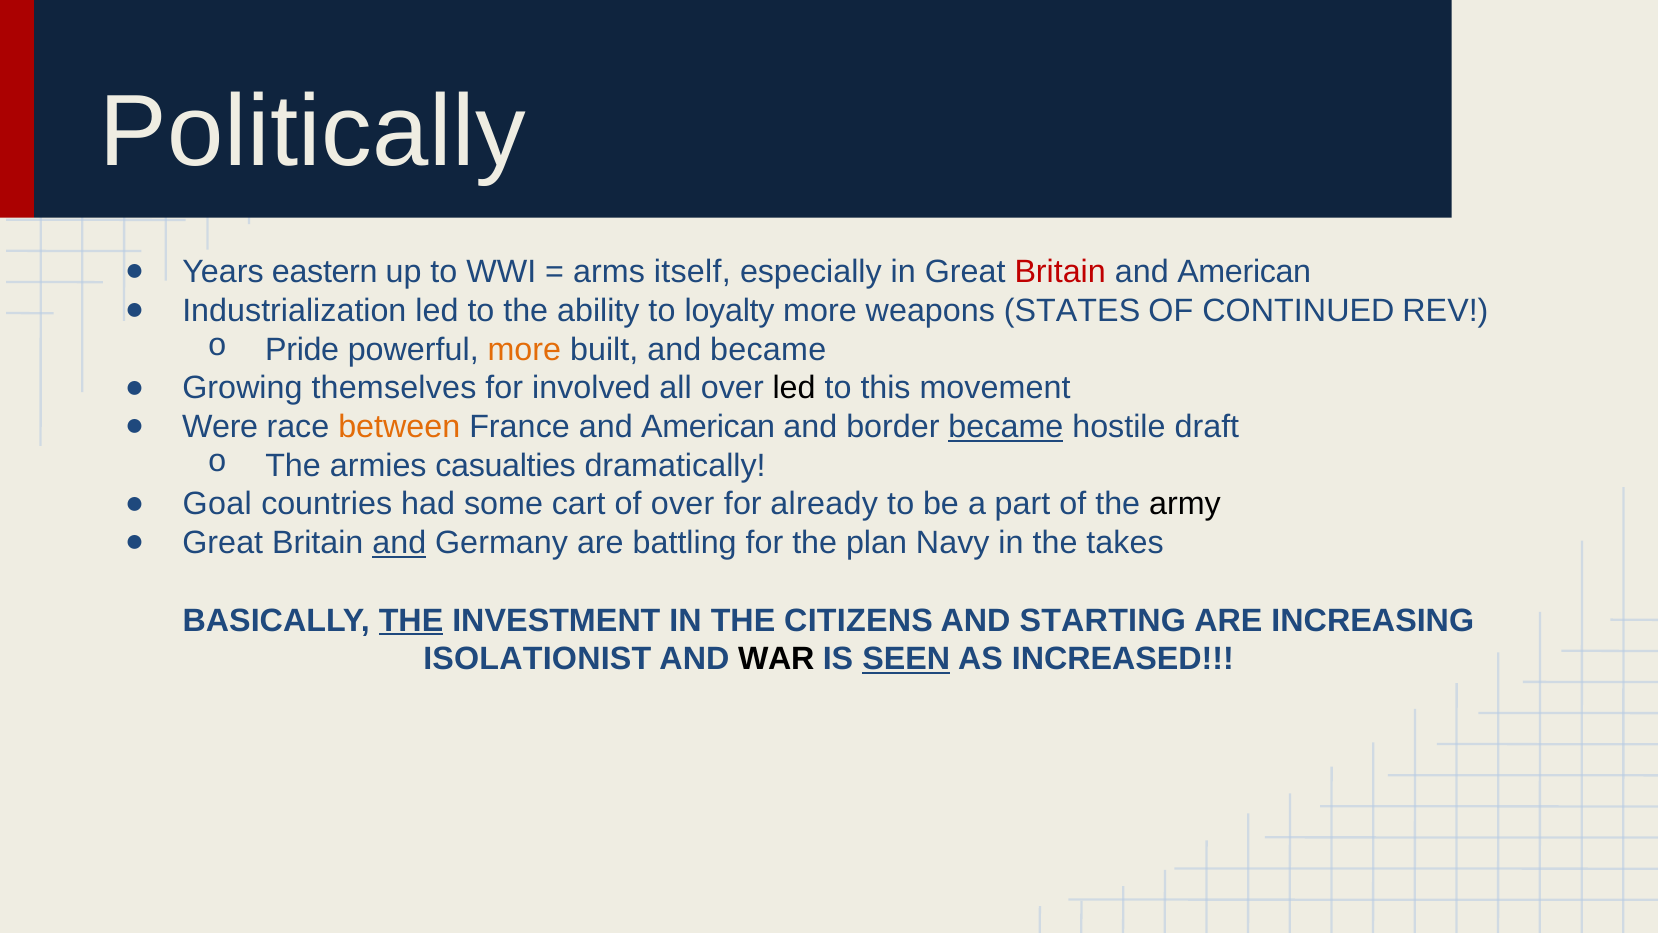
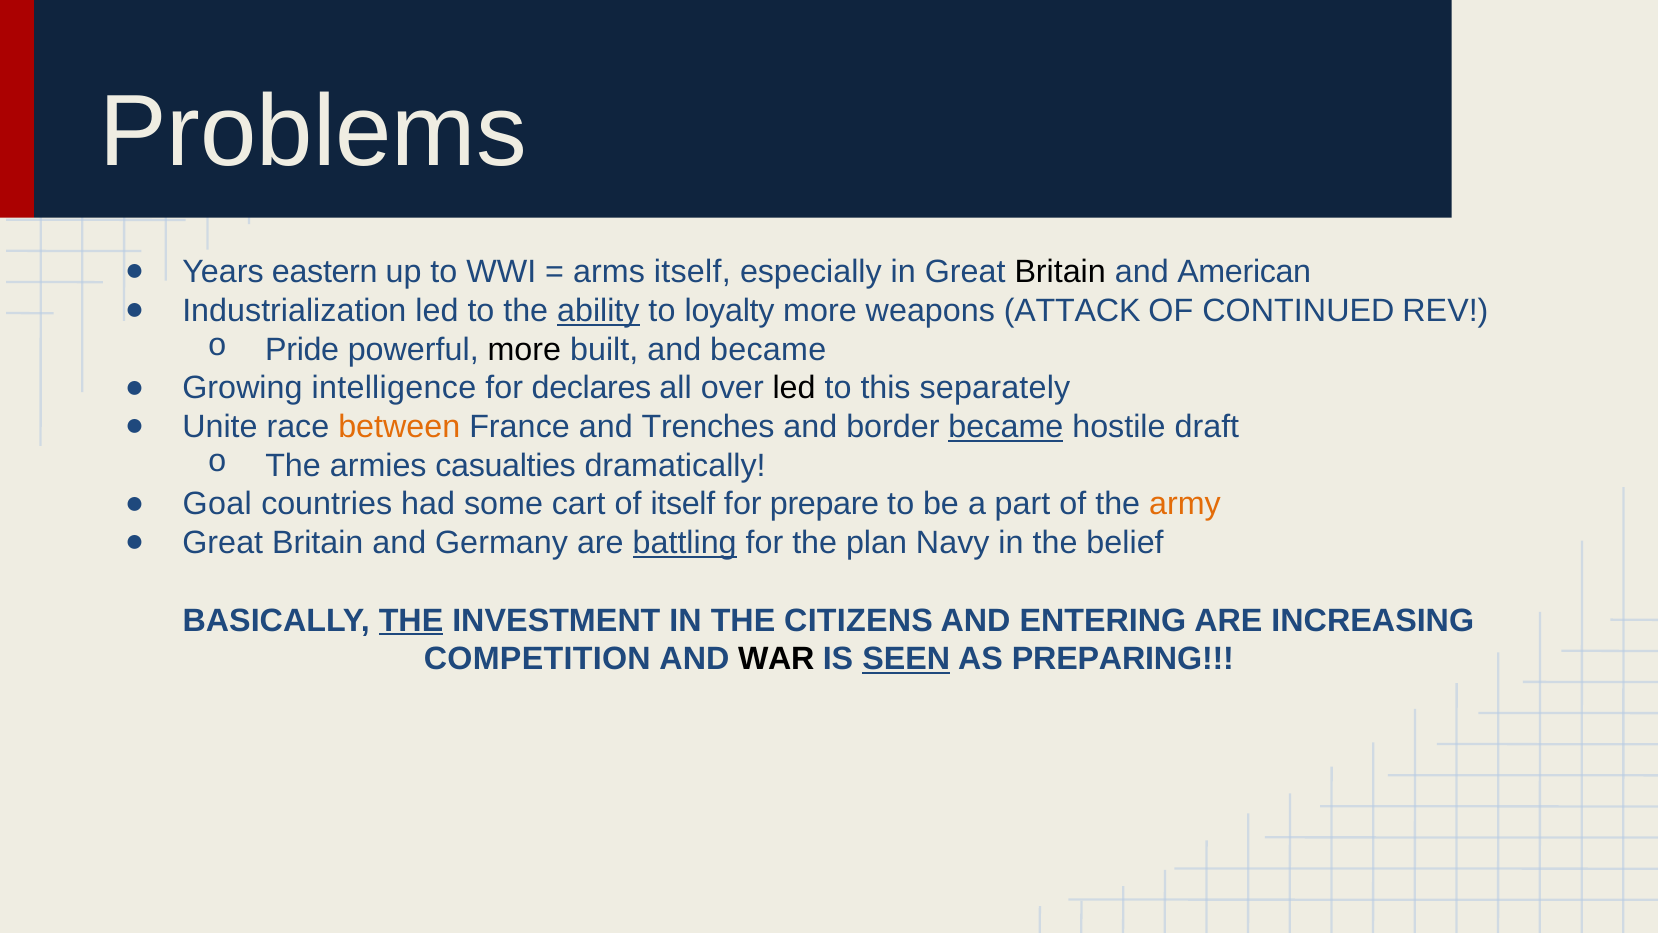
Politically: Politically -> Problems
Britain at (1060, 272) colour: red -> black
ability underline: none -> present
STATES: STATES -> ATTACK
more at (524, 349) colour: orange -> black
themselves: themselves -> intelligence
involved: involved -> declares
movement: movement -> separately
Were: Were -> Unite
France and American: American -> Trenches
of over: over -> itself
already: already -> prepare
army colour: black -> orange
and at (399, 543) underline: present -> none
battling underline: none -> present
takes: takes -> belief
STARTING: STARTING -> ENTERING
ISOLATIONIST: ISOLATIONIST -> COMPETITION
INCREASED: INCREASED -> PREPARING
